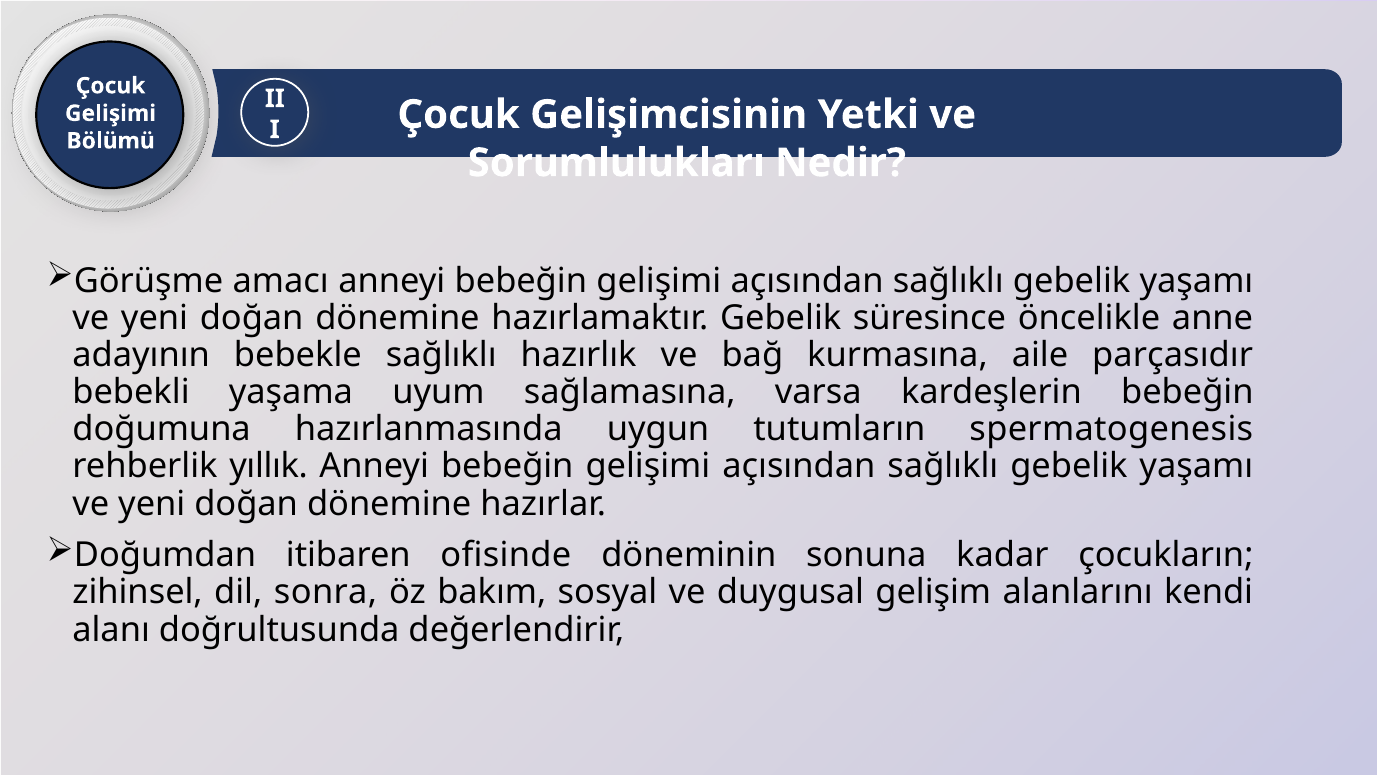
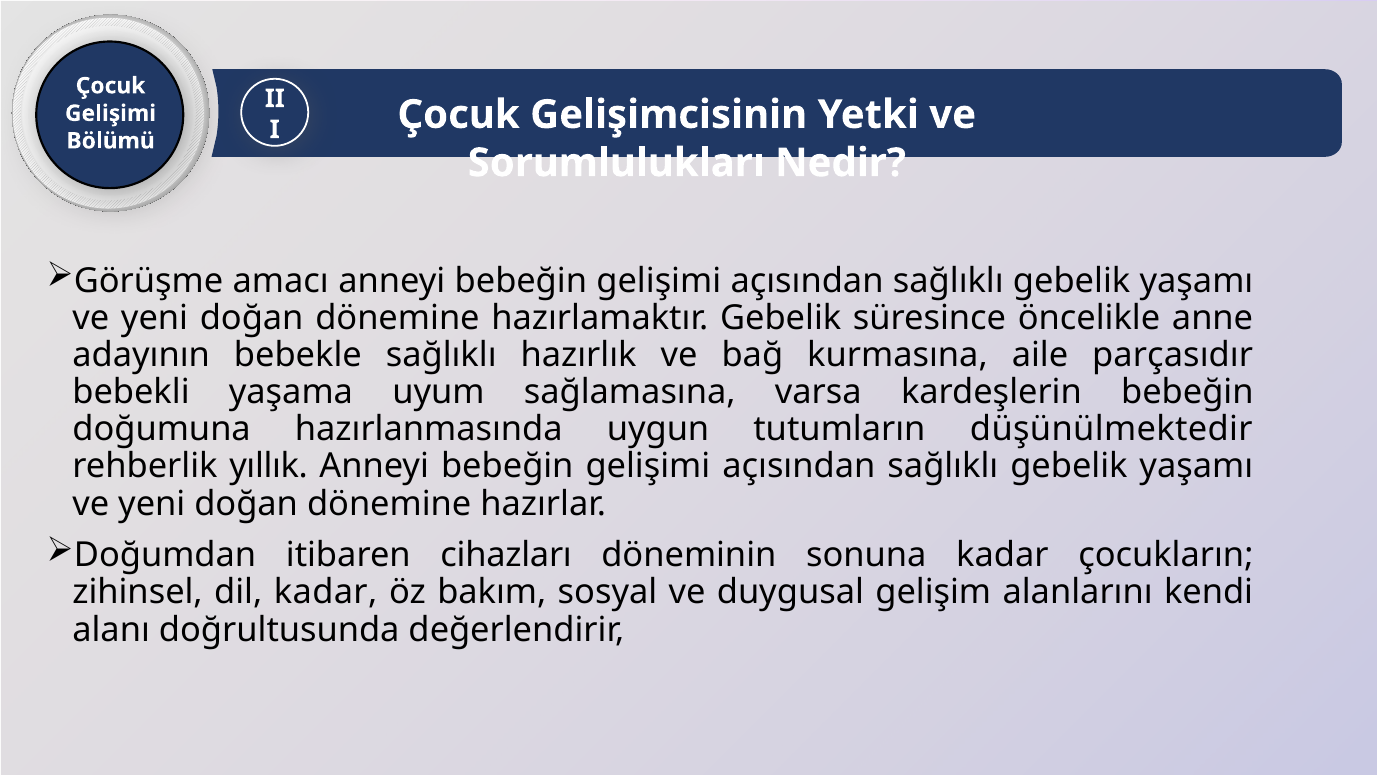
spermatogenesis: spermatogenesis -> düşünülmektedir
ofisinde: ofisinde -> cihazları
dil sonra: sonra -> kadar
